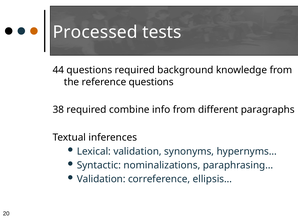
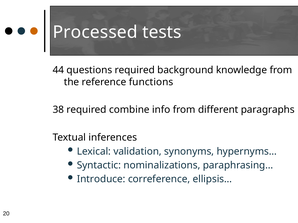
reference questions: questions -> functions
Validation at (101, 179): Validation -> Introduce
